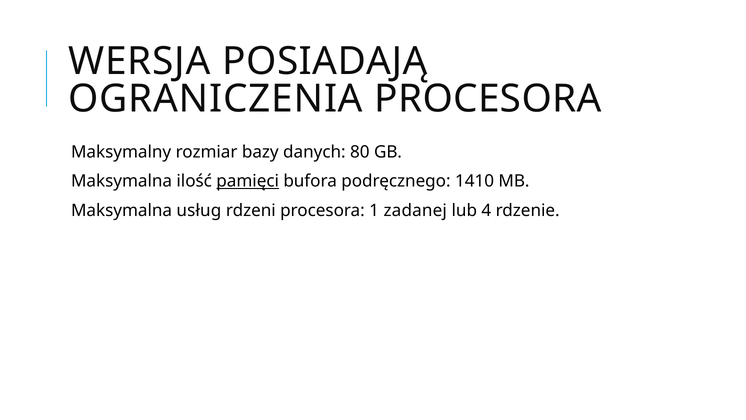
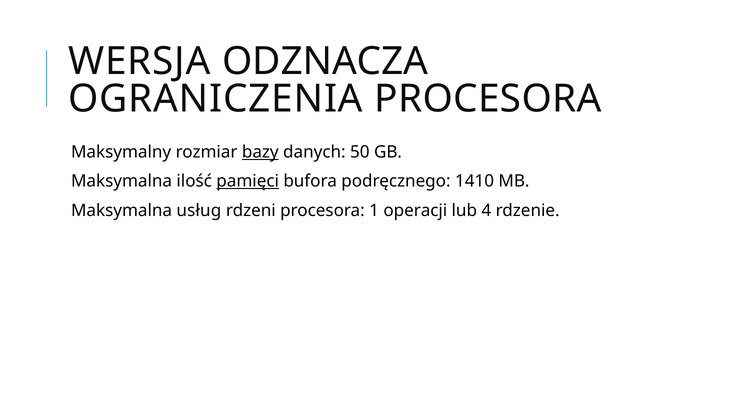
POSIADAJĄ: POSIADAJĄ -> ODZNACZA
bazy underline: none -> present
80: 80 -> 50
zadanej: zadanej -> operacji
